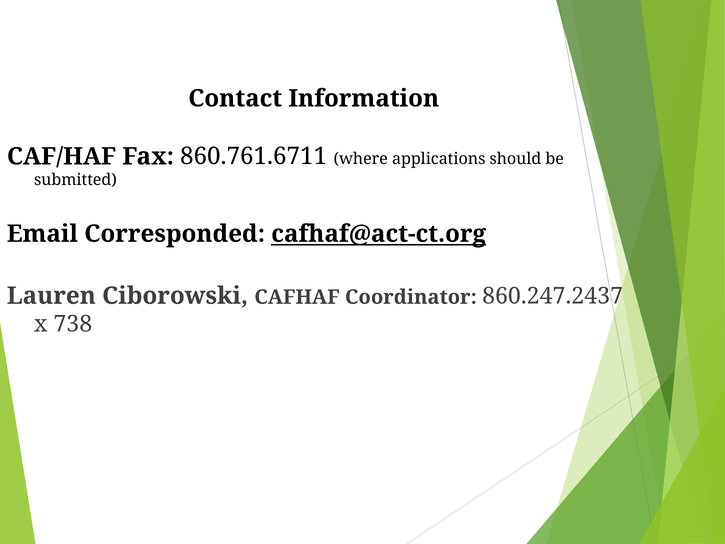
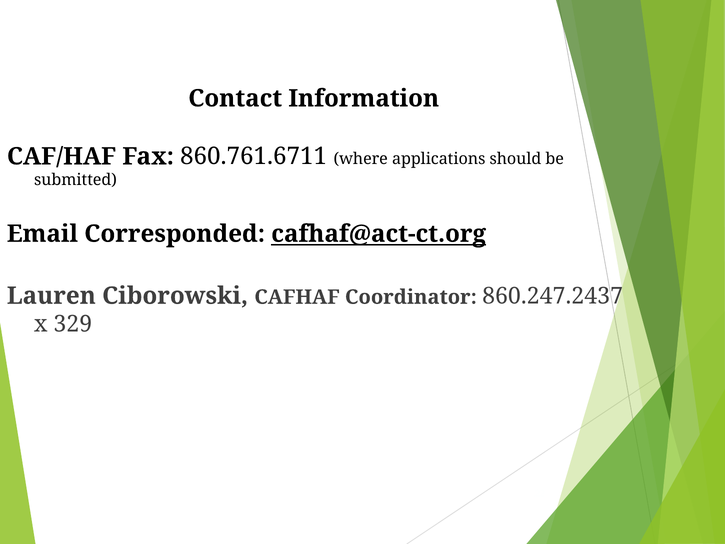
738: 738 -> 329
